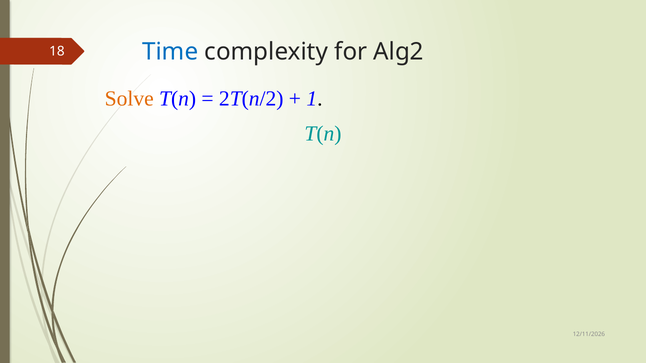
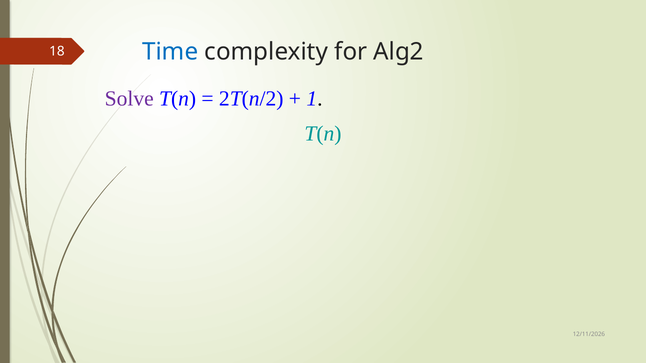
Solve colour: orange -> purple
